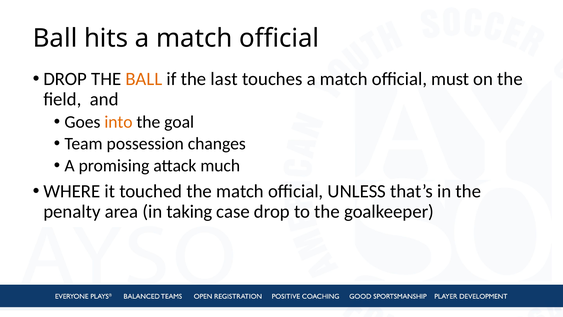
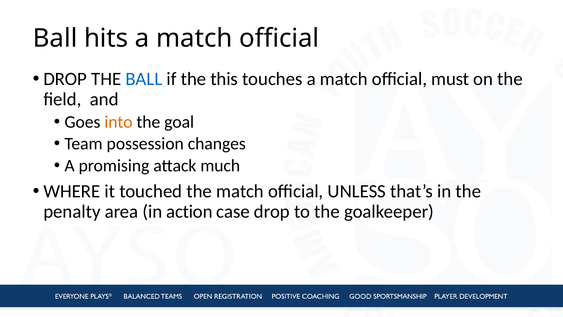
BALL at (144, 79) colour: orange -> blue
last: last -> this
taking: taking -> action
